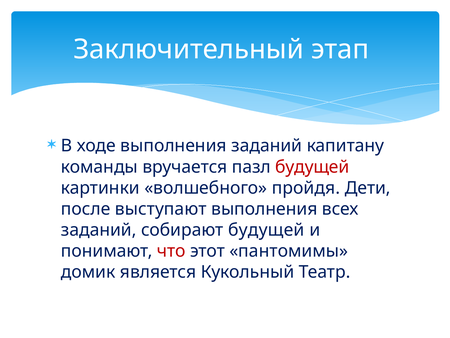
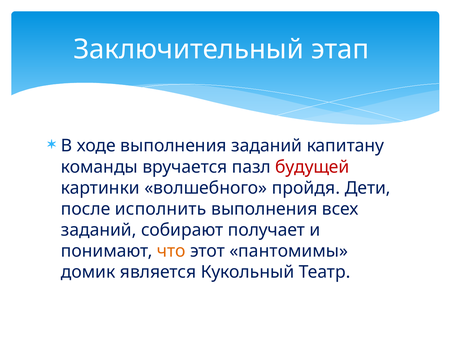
выступают: выступают -> исполнить
собирают будущей: будущей -> получает
что colour: red -> orange
